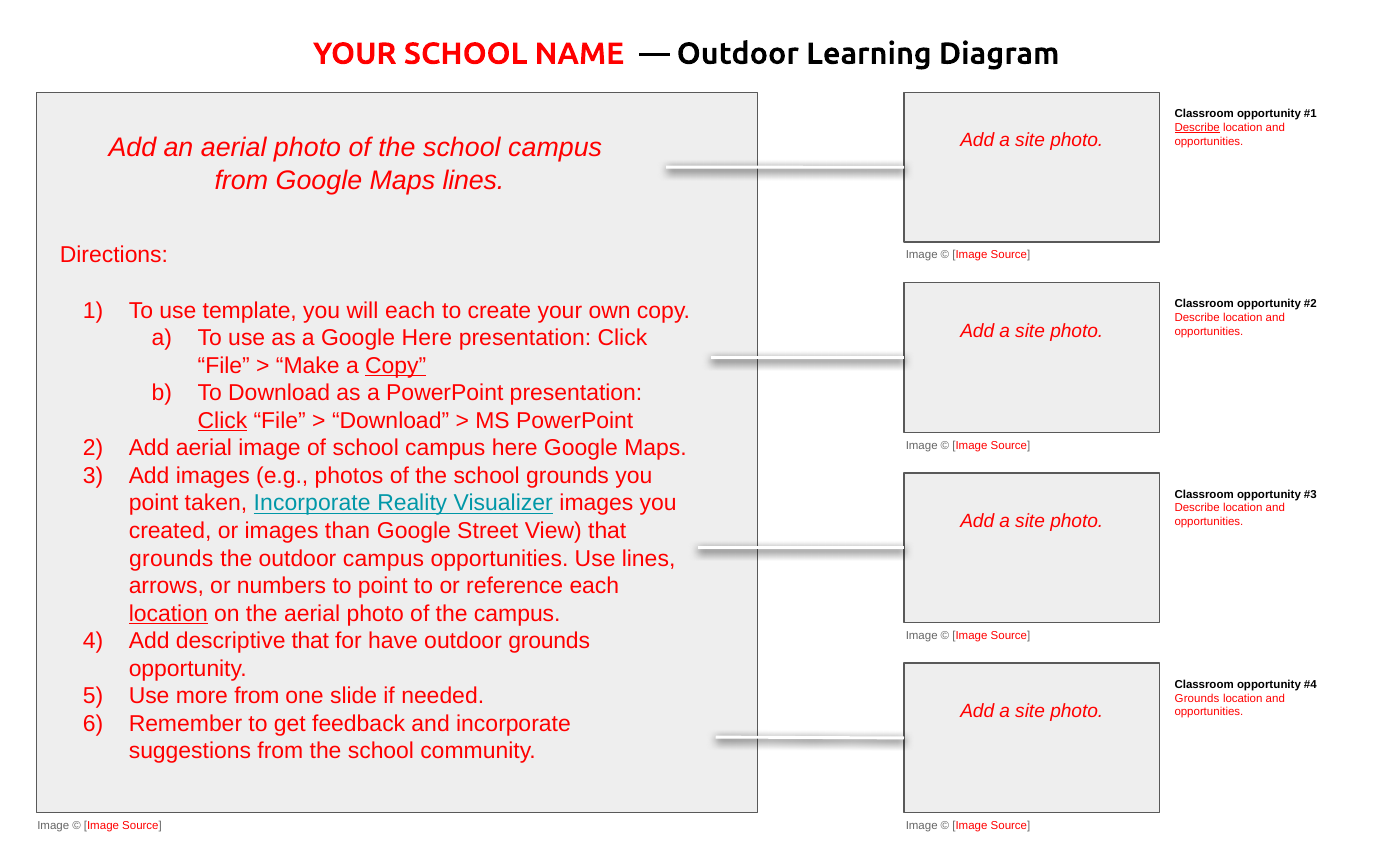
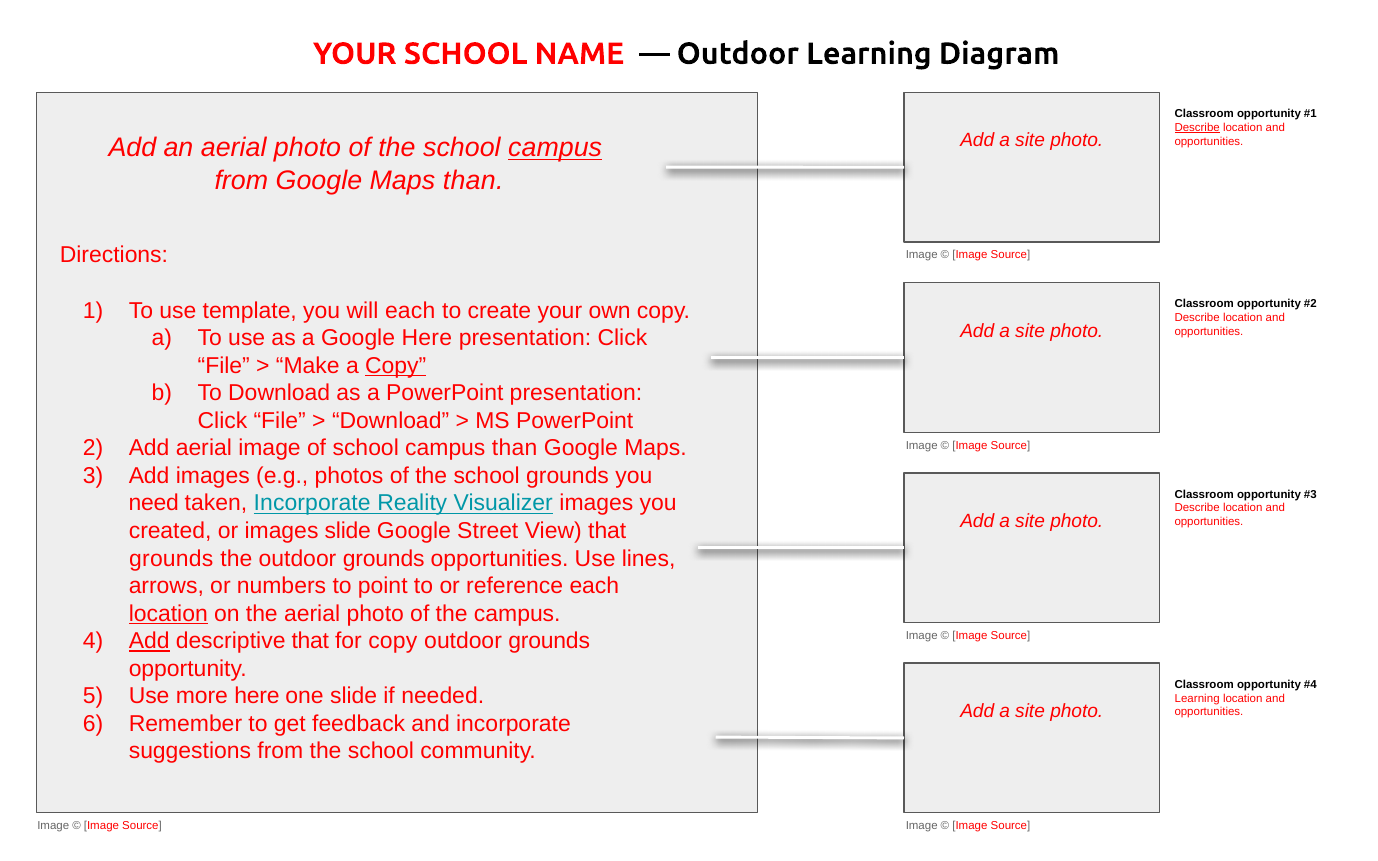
campus at (555, 148) underline: none -> present
Maps lines: lines -> than
Click at (222, 421) underline: present -> none
campus here: here -> than
point at (154, 503): point -> need
images than: than -> slide
the outdoor campus: campus -> grounds
Add at (149, 641) underline: none -> present
for have: have -> copy
more from: from -> here
Grounds at (1197, 698): Grounds -> Learning
